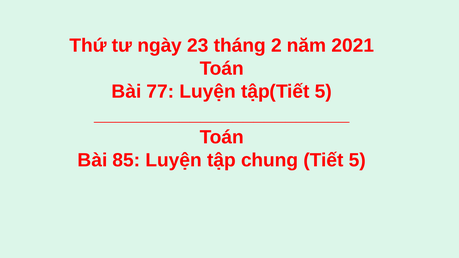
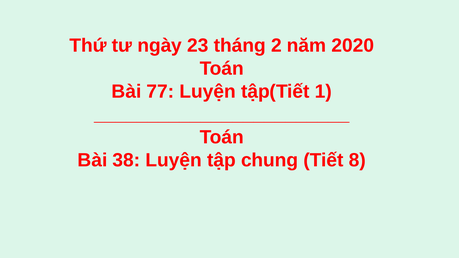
2021: 2021 -> 2020
tập(Tiết 5: 5 -> 1
85: 85 -> 38
Tiết 5: 5 -> 8
